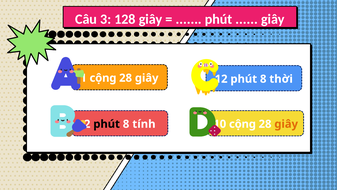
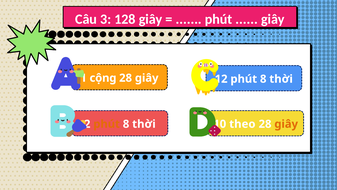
phút at (107, 124) colour: black -> orange
tính at (144, 124): tính -> thời
cộng at (242, 124): cộng -> theo
